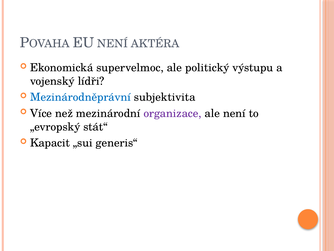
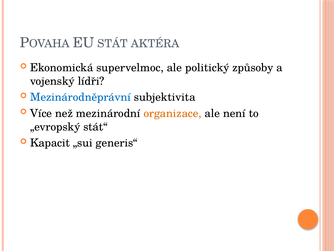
EU NENÍ: NENÍ -> STÁT
výstupu: výstupu -> způsoby
organizace colour: purple -> orange
